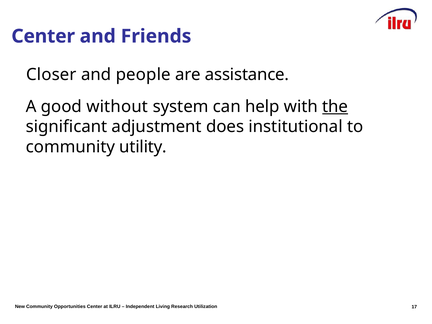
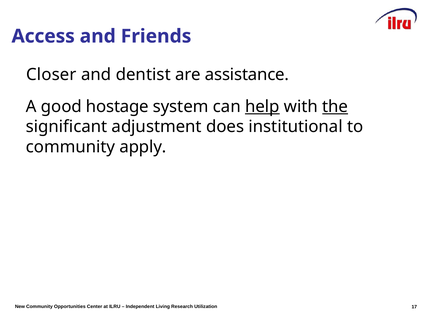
Center at (43, 36): Center -> Access
people: people -> dentist
without: without -> hostage
help underline: none -> present
utility: utility -> apply
